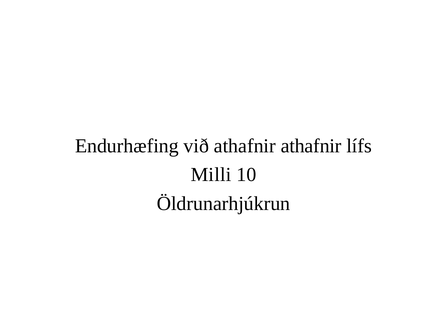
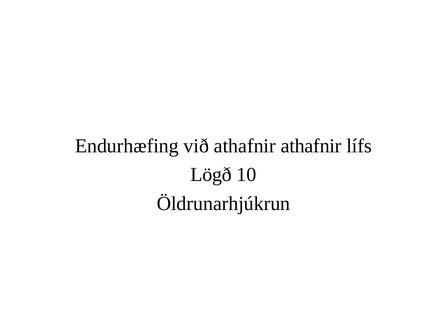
Milli: Milli -> Lögð
